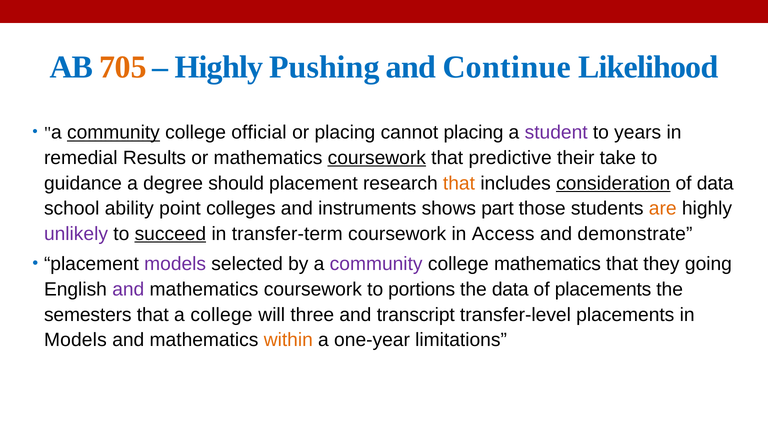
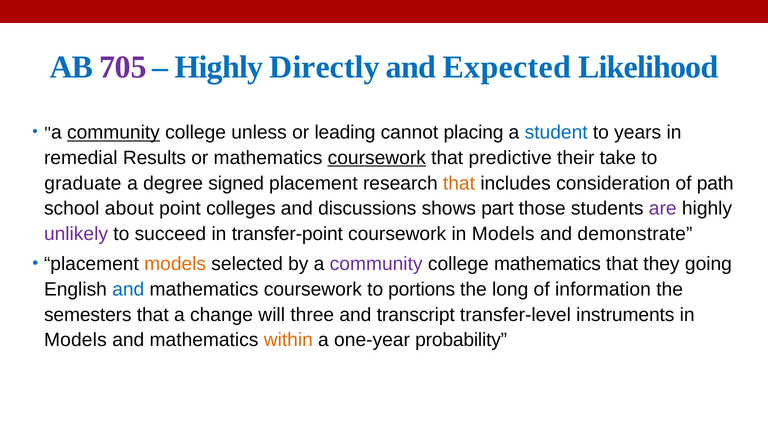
705 colour: orange -> purple
Pushing: Pushing -> Directly
Continue: Continue -> Expected
official: official -> unless
or placing: placing -> leading
student colour: purple -> blue
guidance: guidance -> graduate
should: should -> signed
consideration underline: present -> none
of data: data -> path
ability: ability -> about
instruments: instruments -> discussions
are colour: orange -> purple
succeed underline: present -> none
transfer-term: transfer-term -> transfer-point
coursework in Access: Access -> Models
models at (175, 264) colour: purple -> orange
and at (128, 289) colour: purple -> blue
the data: data -> long
of placements: placements -> information
a college: college -> change
transfer-level placements: placements -> instruments
limitations: limitations -> probability
